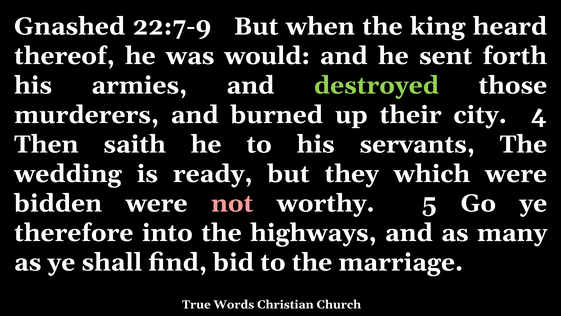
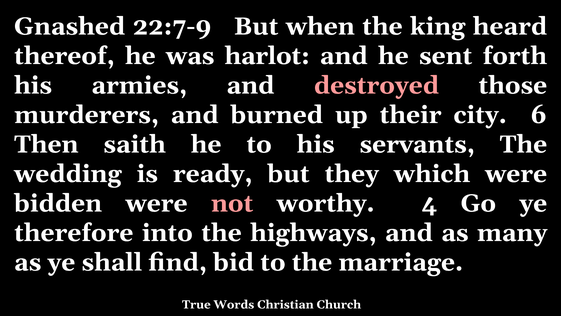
would: would -> harlot
destroyed colour: light green -> pink
4: 4 -> 6
5: 5 -> 4
